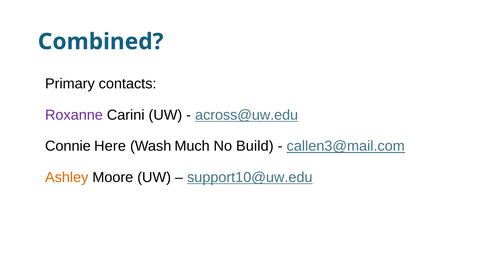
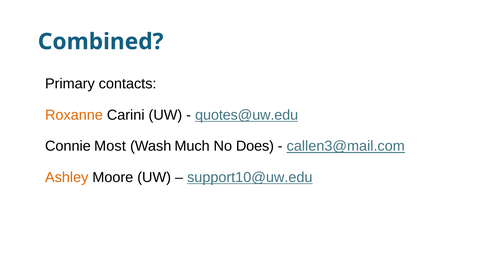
Roxanne colour: purple -> orange
across@uw.edu: across@uw.edu -> quotes@uw.edu
Here: Here -> Most
Build: Build -> Does
